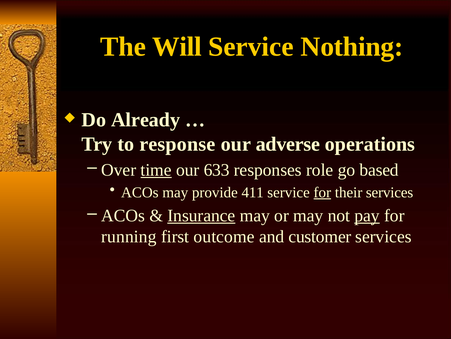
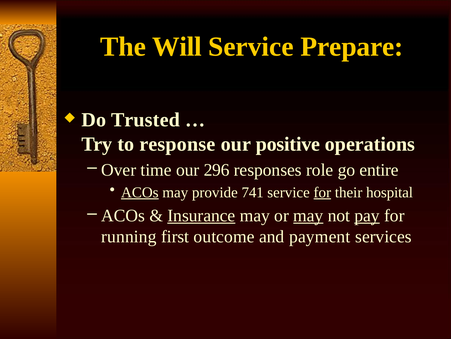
Nothing: Nothing -> Prepare
Already: Already -> Trusted
adverse: adverse -> positive
time underline: present -> none
633: 633 -> 296
based: based -> entire
ACOs at (140, 192) underline: none -> present
411: 411 -> 741
their services: services -> hospital
may at (308, 215) underline: none -> present
customer: customer -> payment
